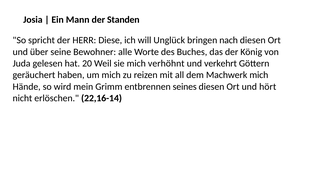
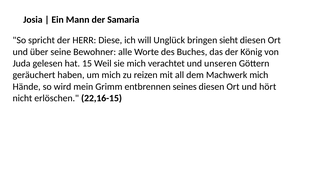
Standen: Standen -> Samaria
nach: nach -> sieht
20: 20 -> 15
verhöhnt: verhöhnt -> verachtet
verkehrt: verkehrt -> unseren
22,16-14: 22,16-14 -> 22,16-15
